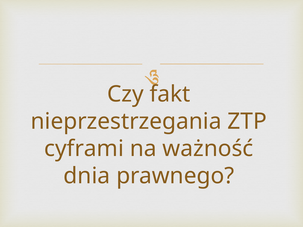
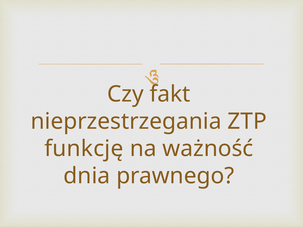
cyframi: cyframi -> funkcję
